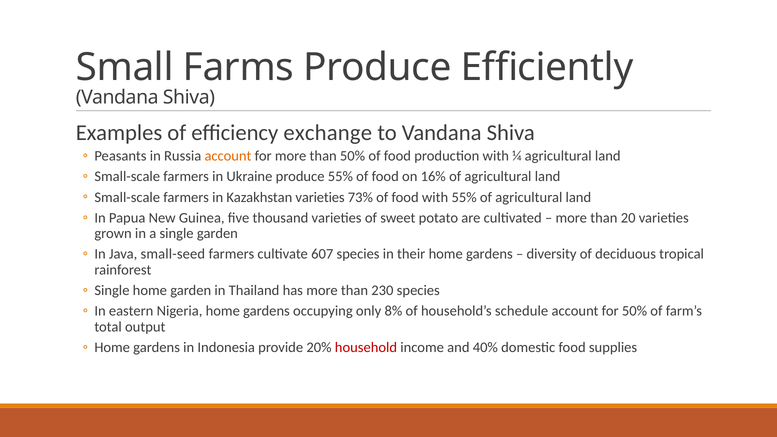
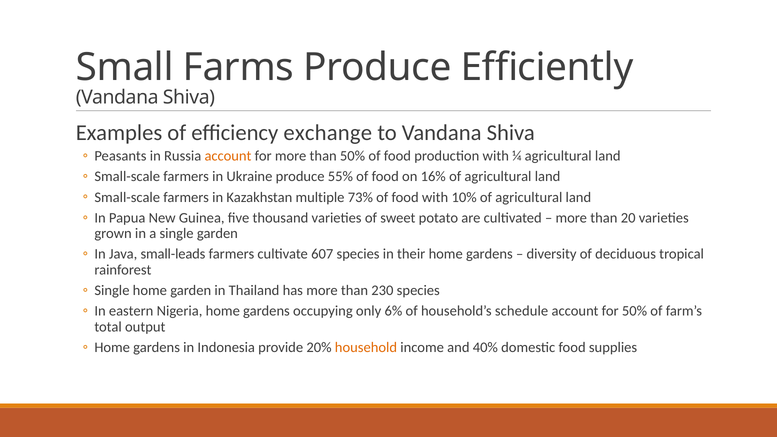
Kazakhstan varieties: varieties -> multiple
with 55%: 55% -> 10%
small-seed: small-seed -> small-leads
8%: 8% -> 6%
household colour: red -> orange
